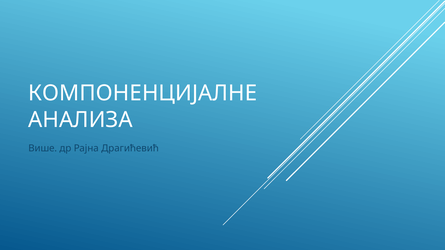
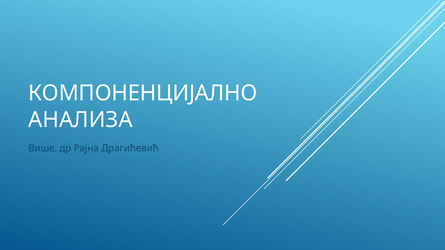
КОМПОНЕНЦИЈАЛНЕ: КОМПОНЕНЦИЈАЛНЕ -> КОМПОНЕНЦИЈАЛНО
